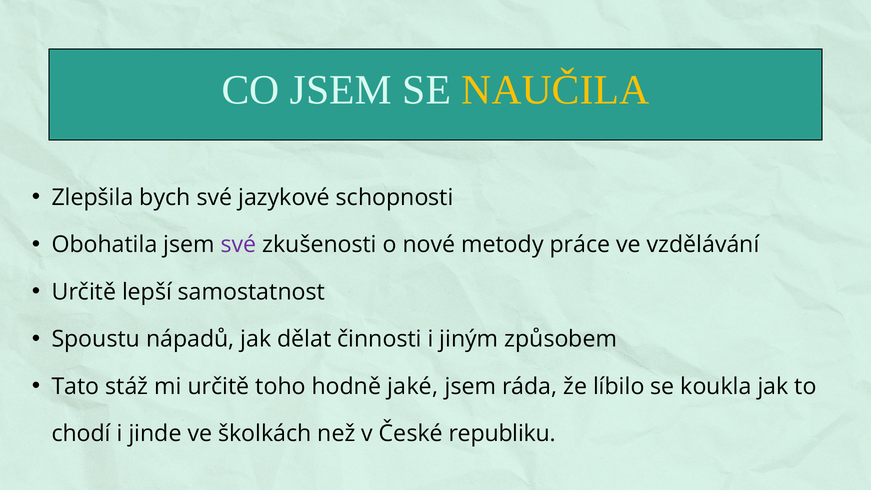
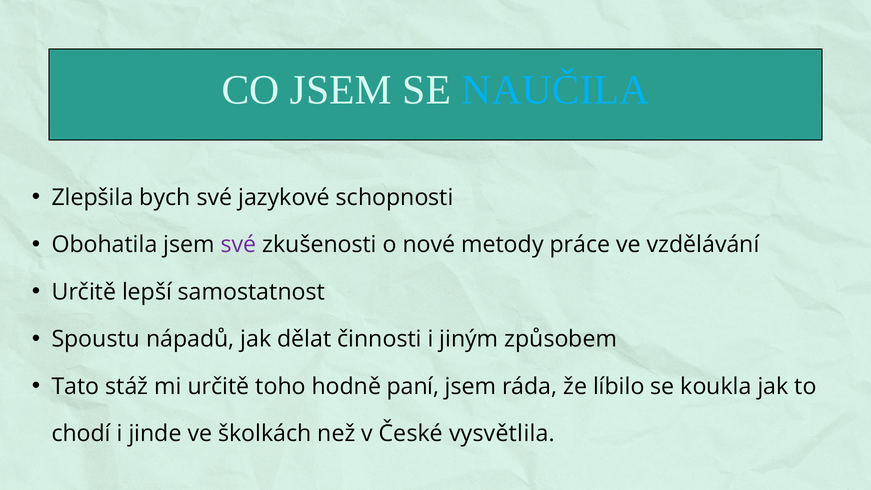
NAUČILA colour: yellow -> light blue
jaké: jaké -> paní
republiku: republiku -> vysvětlila
